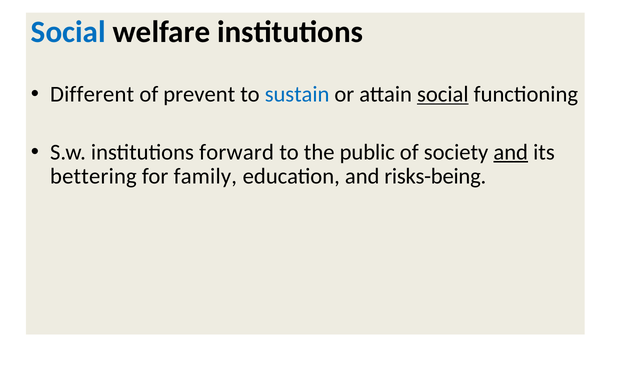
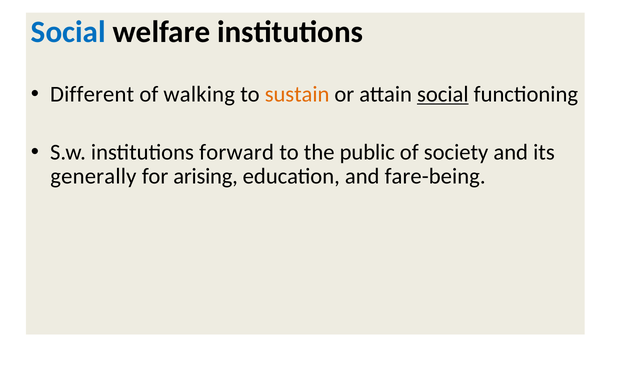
prevent: prevent -> walking
sustain colour: blue -> orange
and at (511, 152) underline: present -> none
bettering: bettering -> generally
family: family -> arising
risks-being: risks-being -> fare-being
